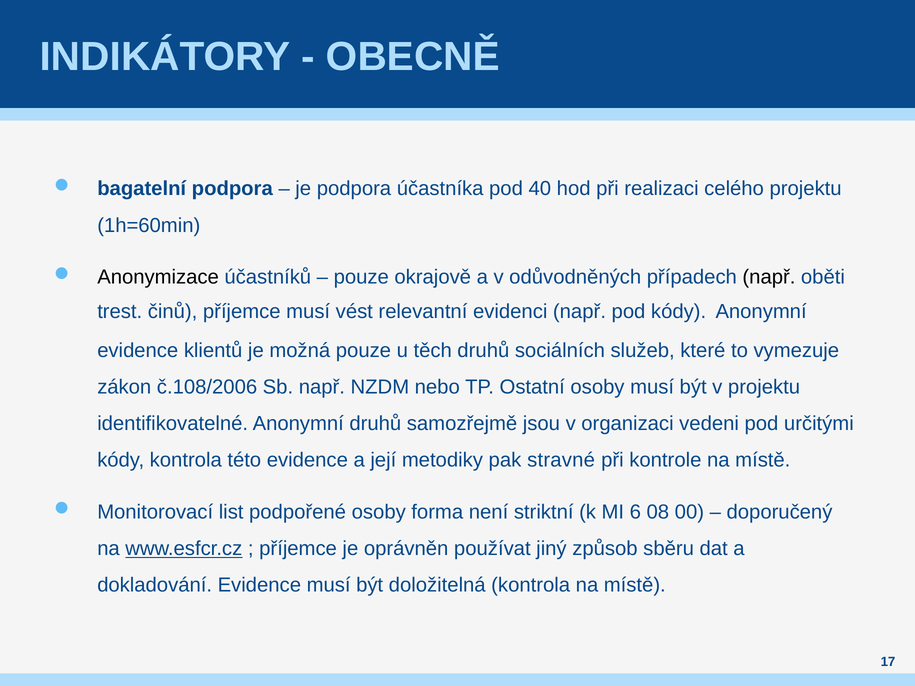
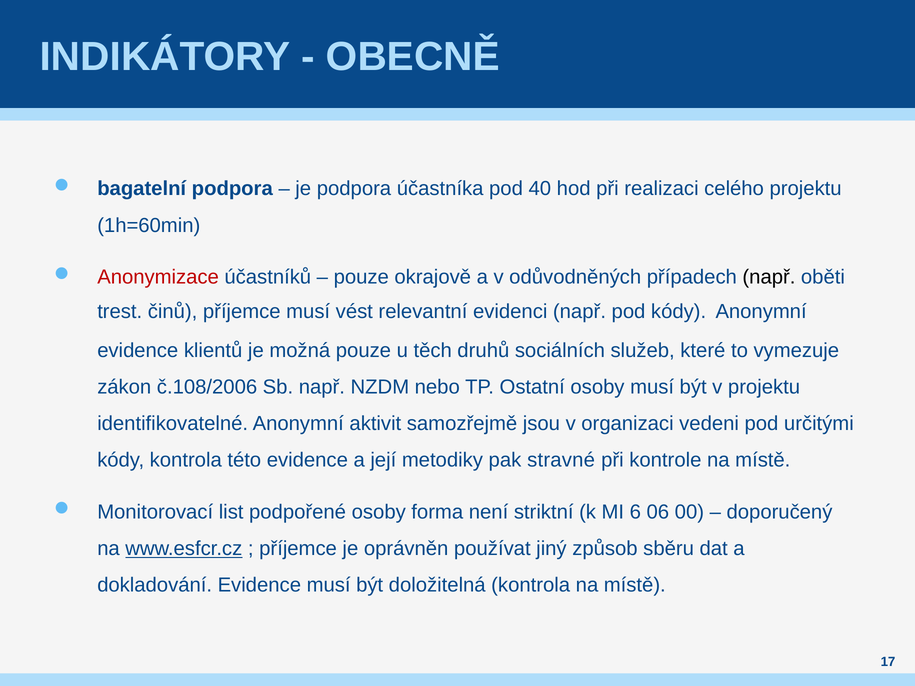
Anonymizace colour: black -> red
Anonymní druhů: druhů -> aktivit
08: 08 -> 06
